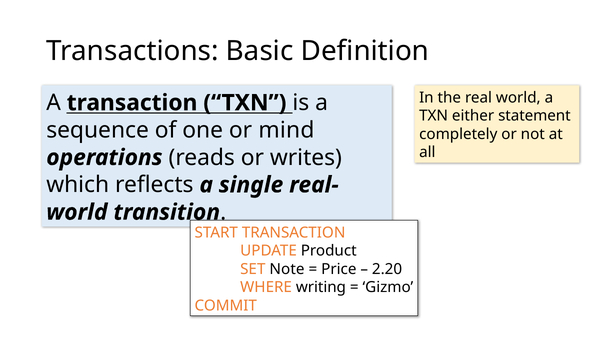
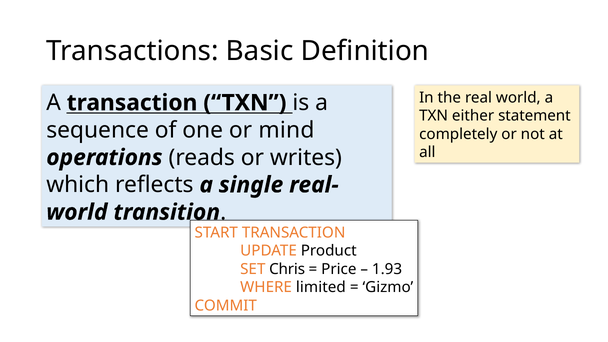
Note: Note -> Chris
2.20: 2.20 -> 1.93
writing: writing -> limited
